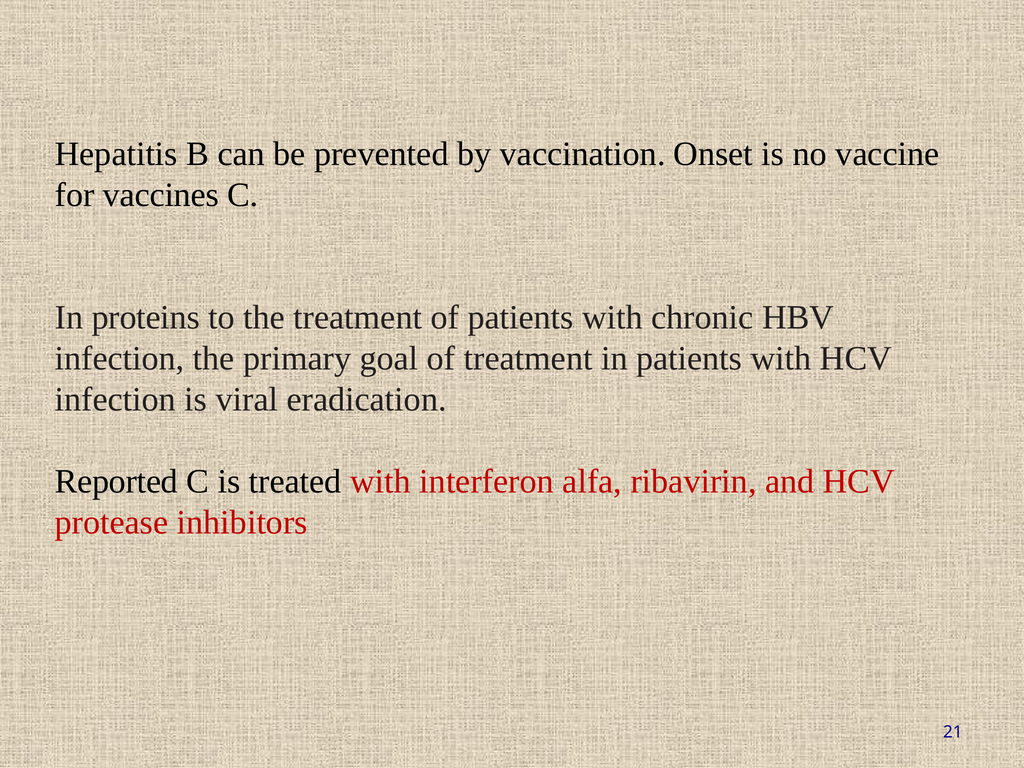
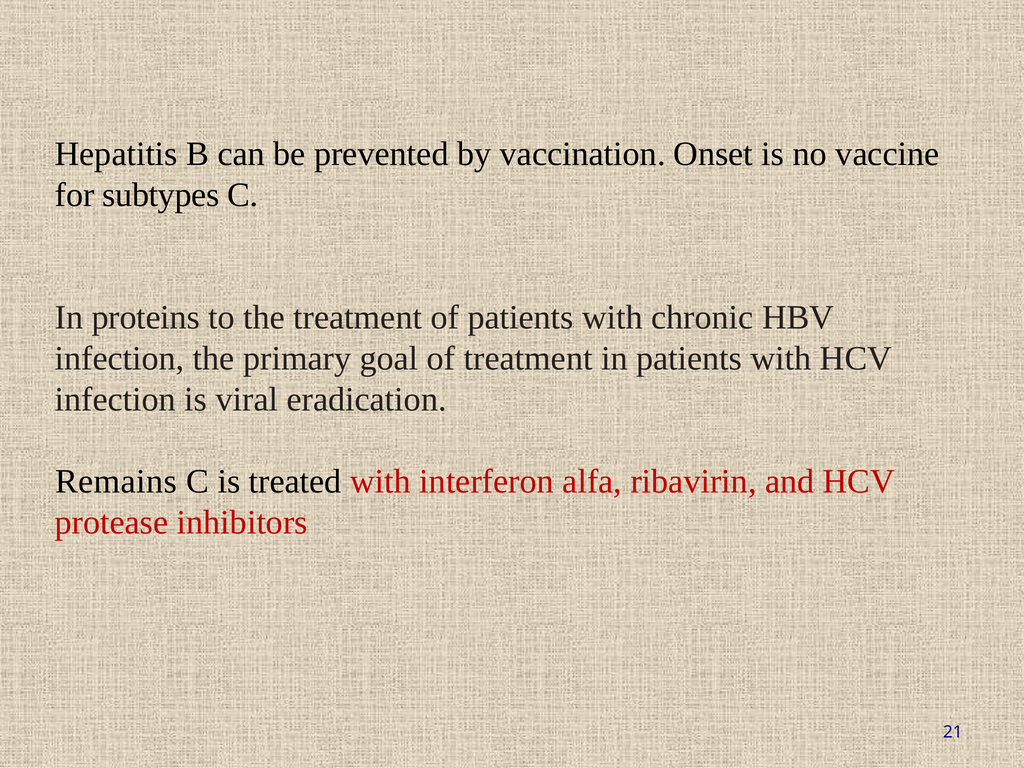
vaccines: vaccines -> subtypes
Reported: Reported -> Remains
